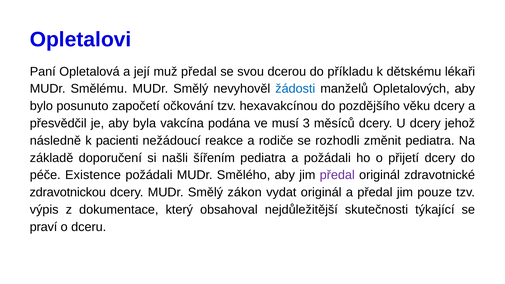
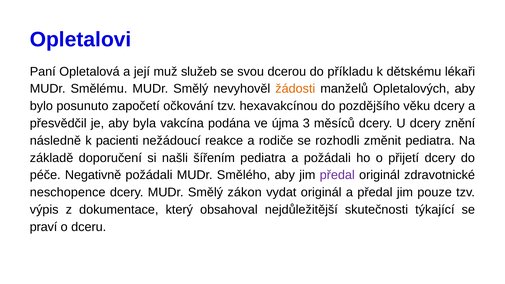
muž předal: předal -> služeb
žádosti colour: blue -> orange
musí: musí -> újma
jehož: jehož -> znění
Existence: Existence -> Negativně
zdravotnickou: zdravotnickou -> neschopence
